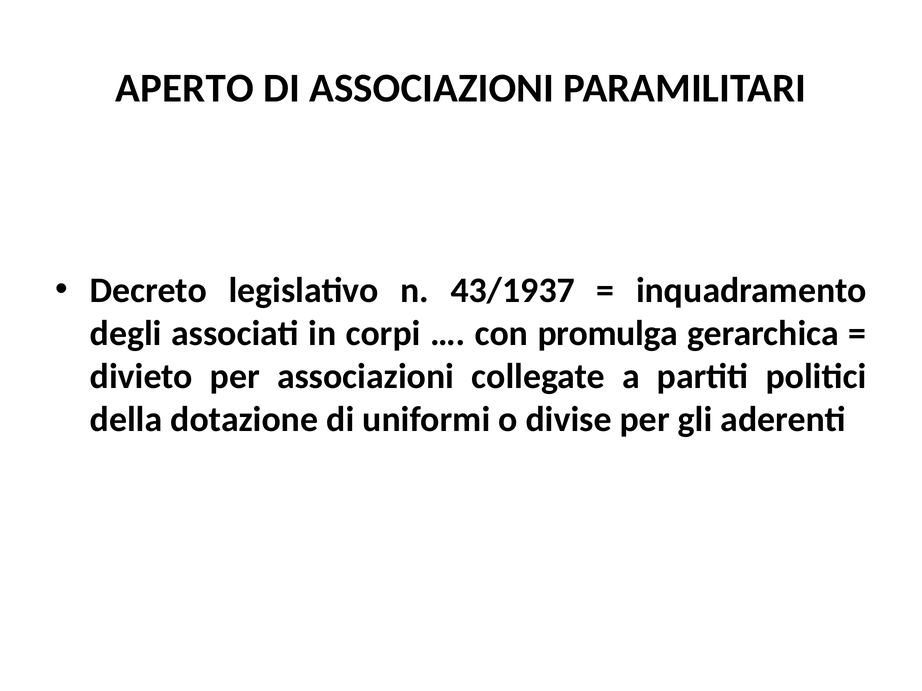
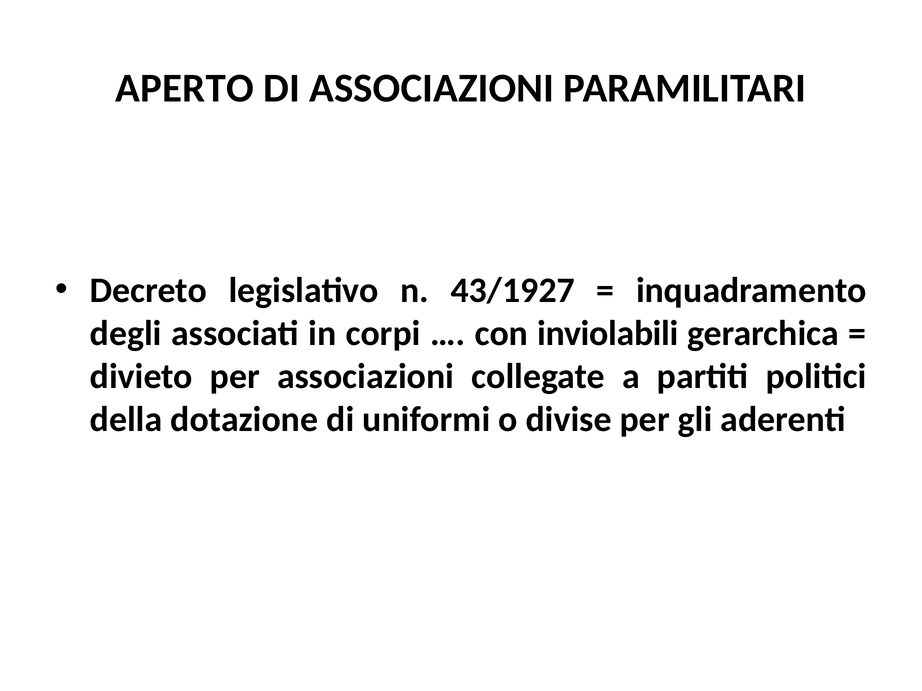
43/1937: 43/1937 -> 43/1927
promulga: promulga -> inviolabili
